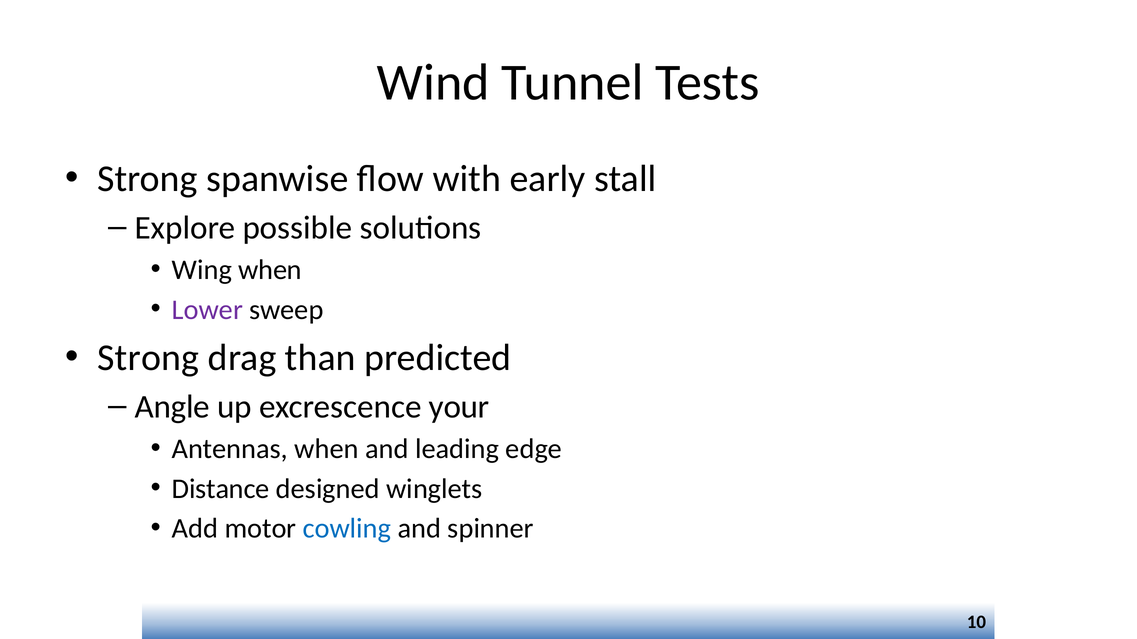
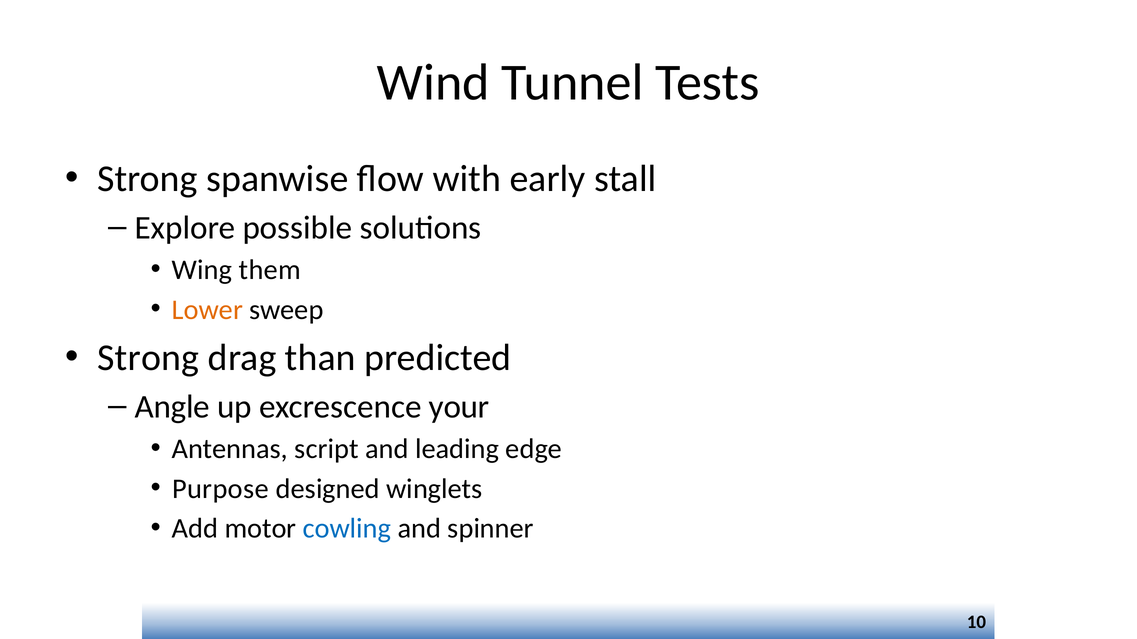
Wing when: when -> them
Lower colour: purple -> orange
Antennas when: when -> script
Distance: Distance -> Purpose
